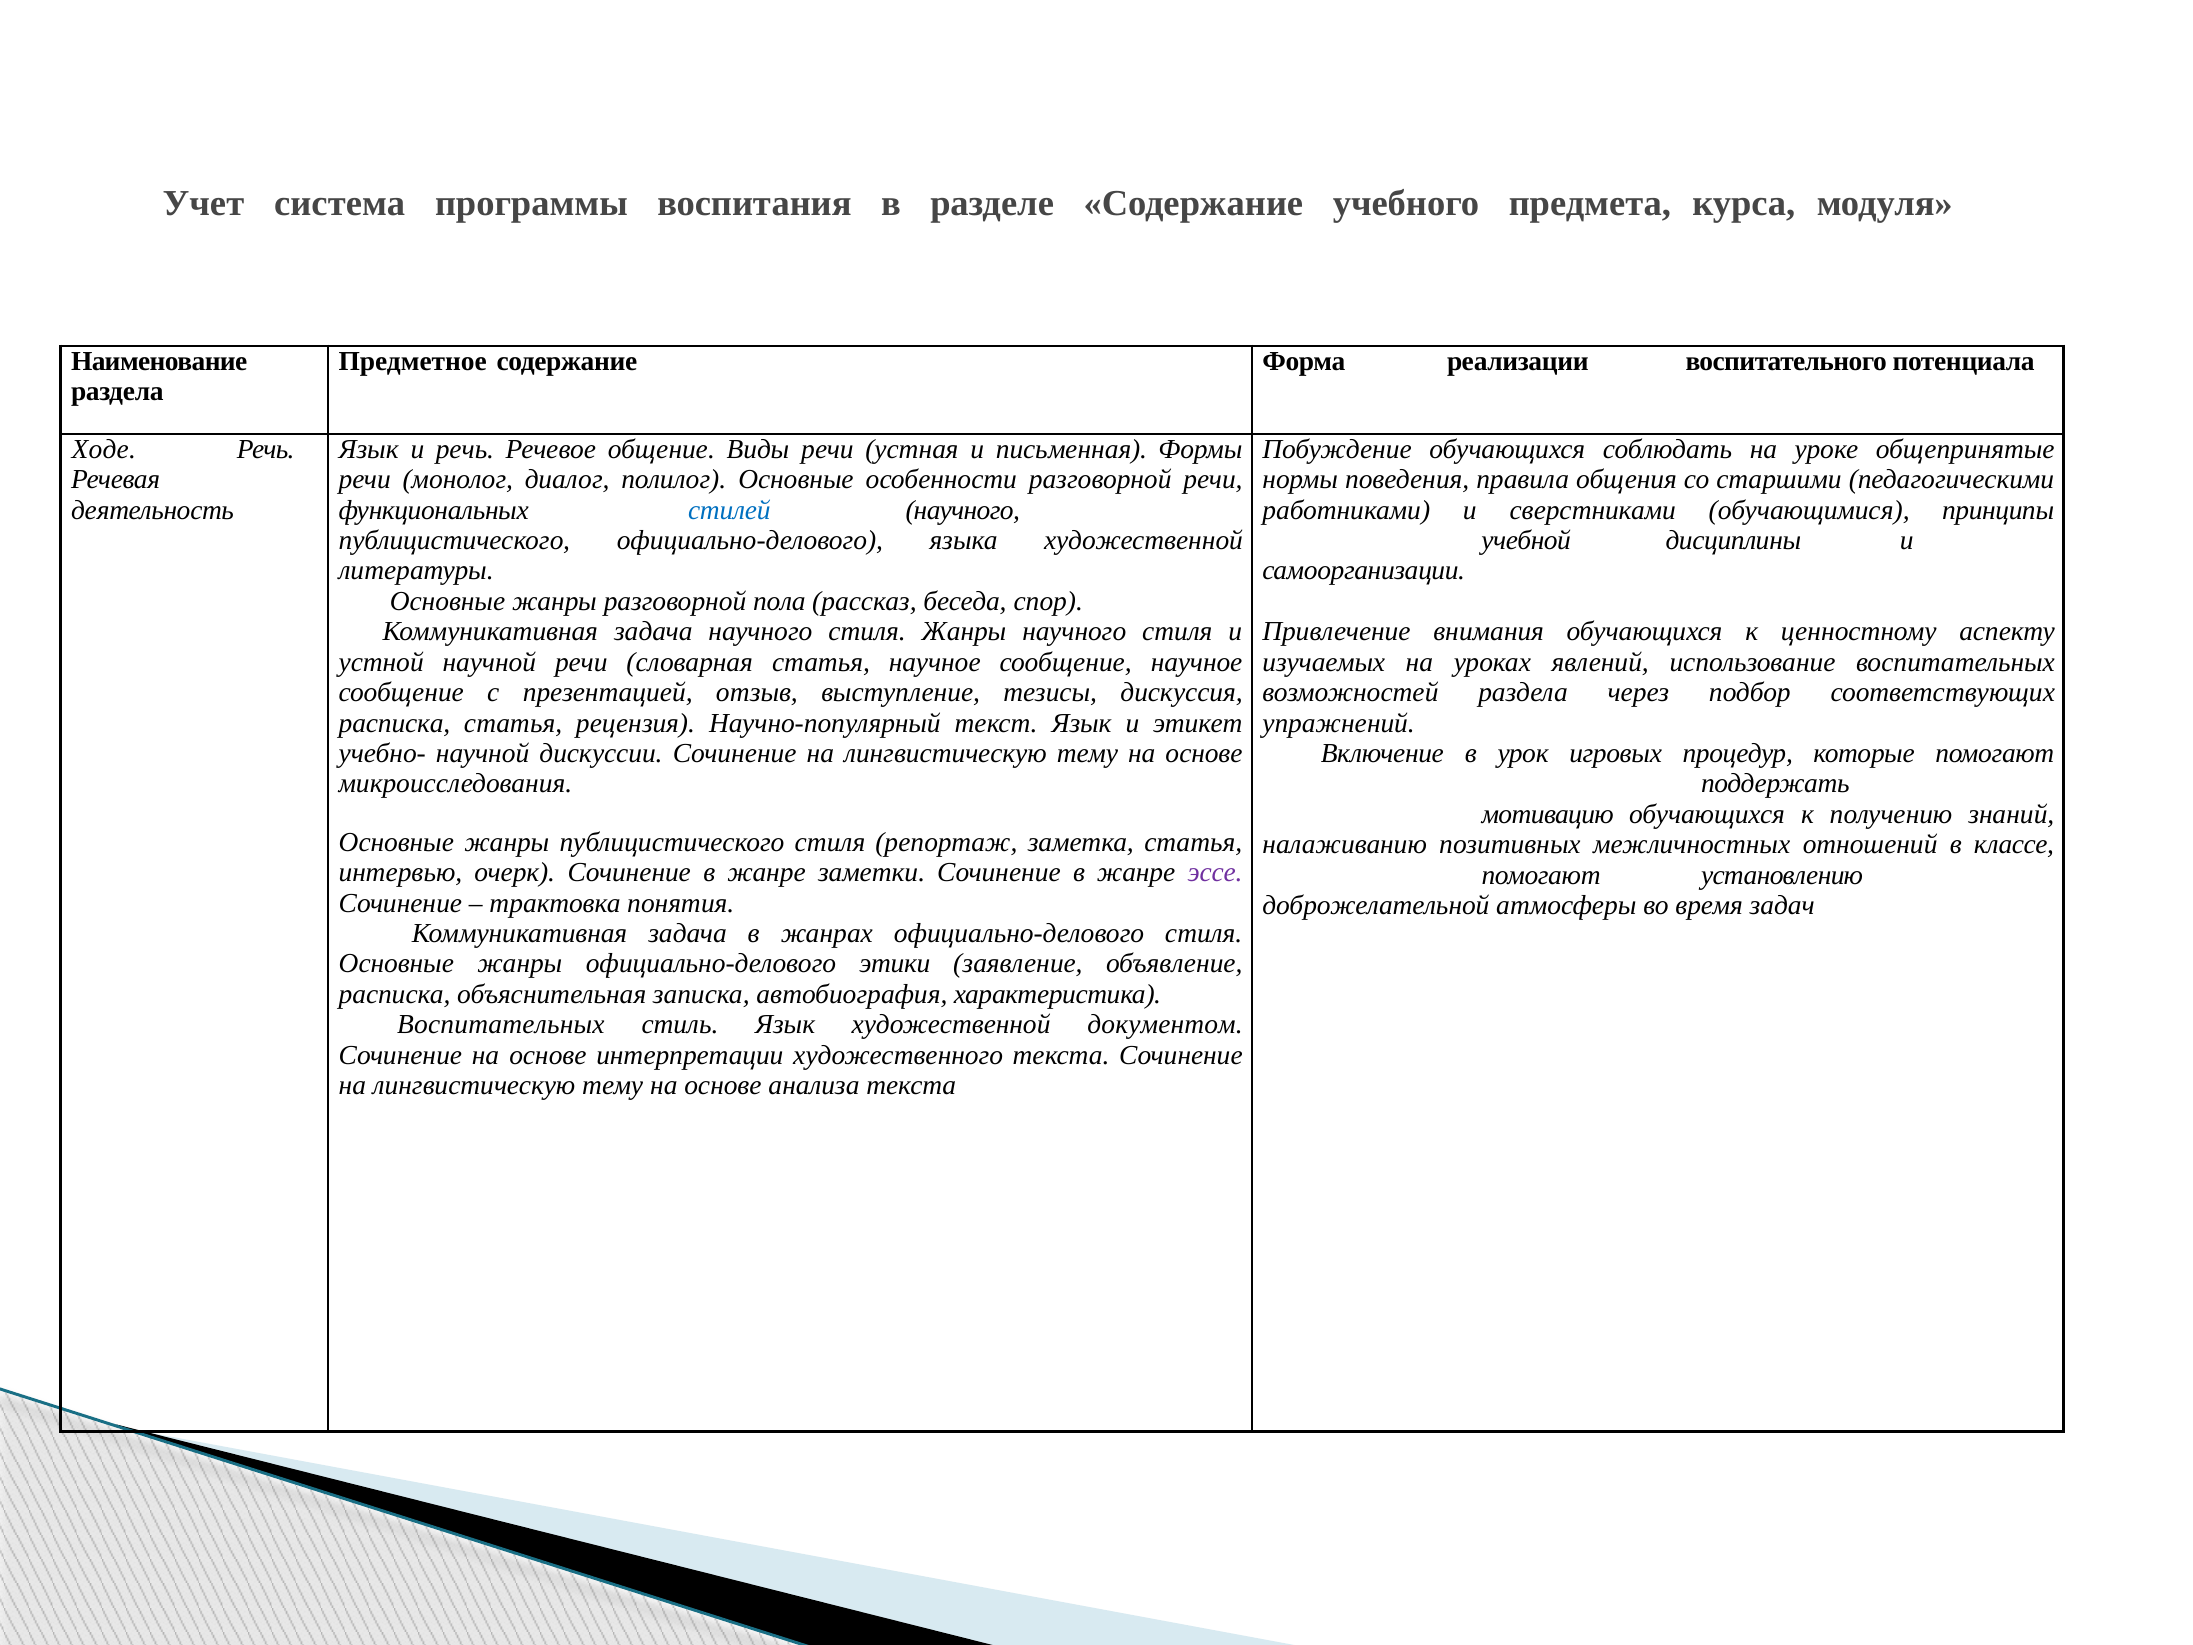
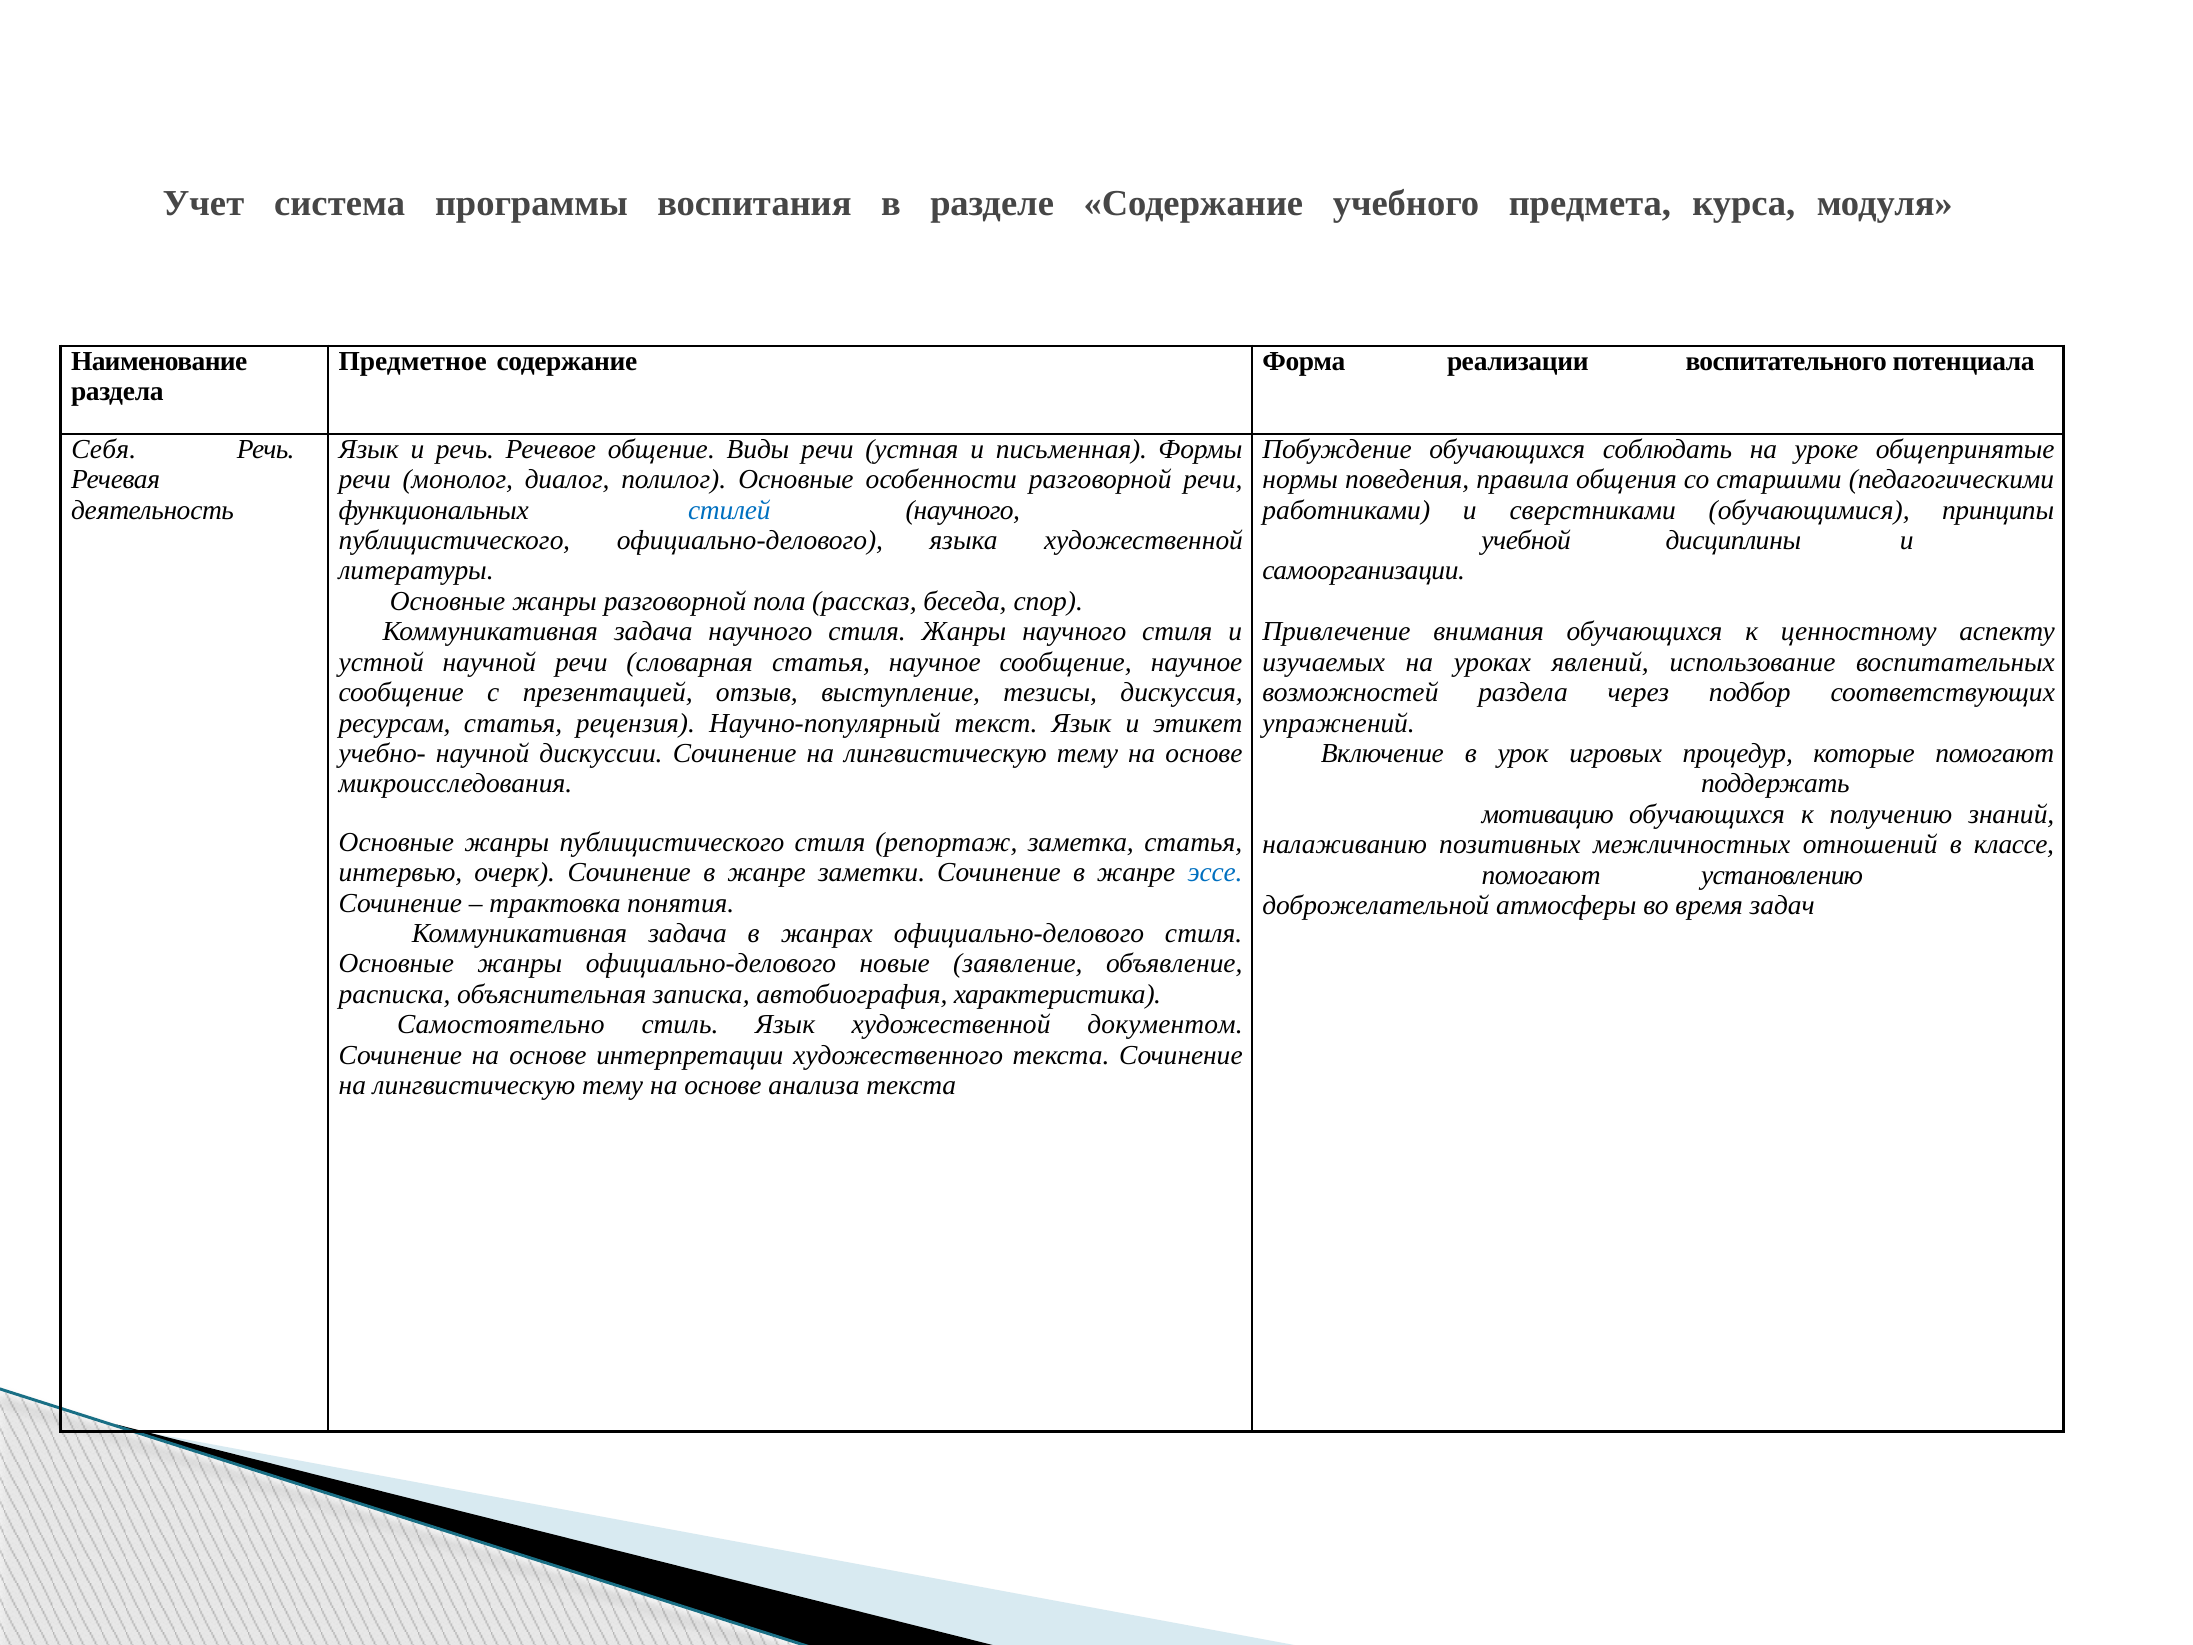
Ходе: Ходе -> Себя
расписка at (395, 723): расписка -> ресурсам
эссе colour: purple -> blue
этики: этики -> новые
Воспитательных at (501, 1024): Воспитательных -> Самостоятельно
